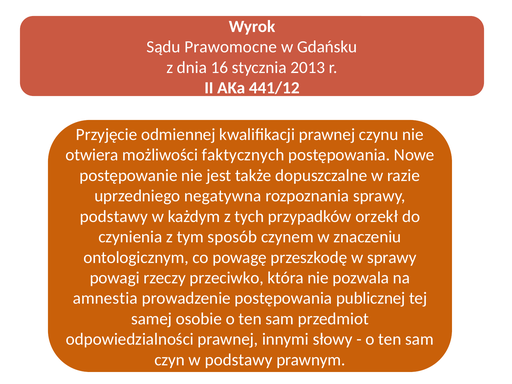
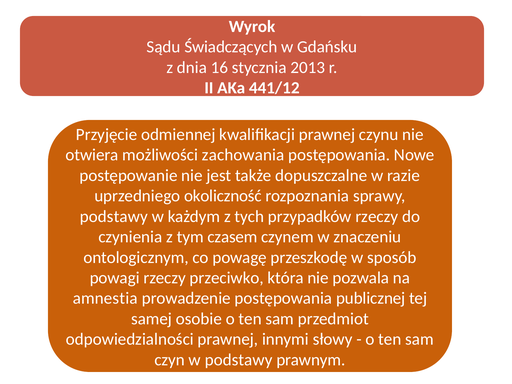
Prawomocne: Prawomocne -> Świadczących
faktycznych: faktycznych -> zachowania
negatywna: negatywna -> okoliczność
przypadków orzekł: orzekł -> rzeczy
sposób: sposób -> czasem
w sprawy: sprawy -> sposób
